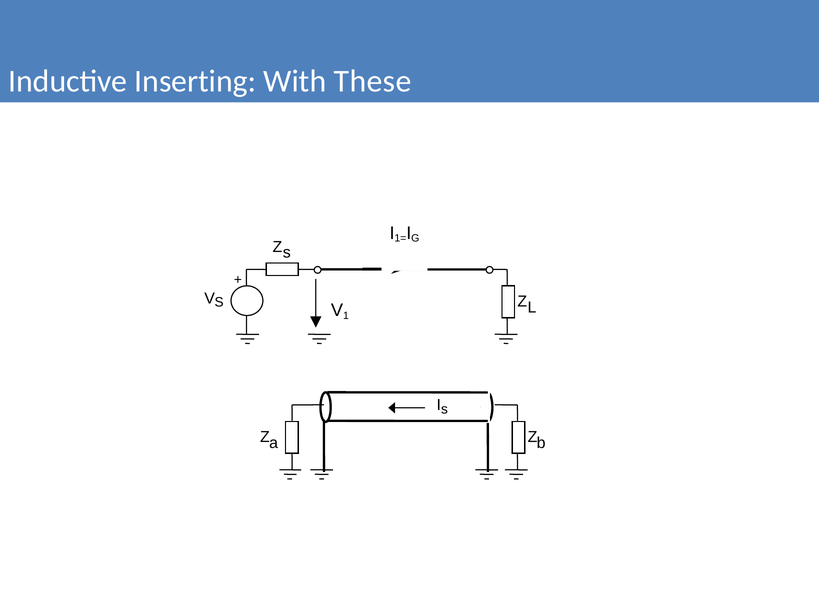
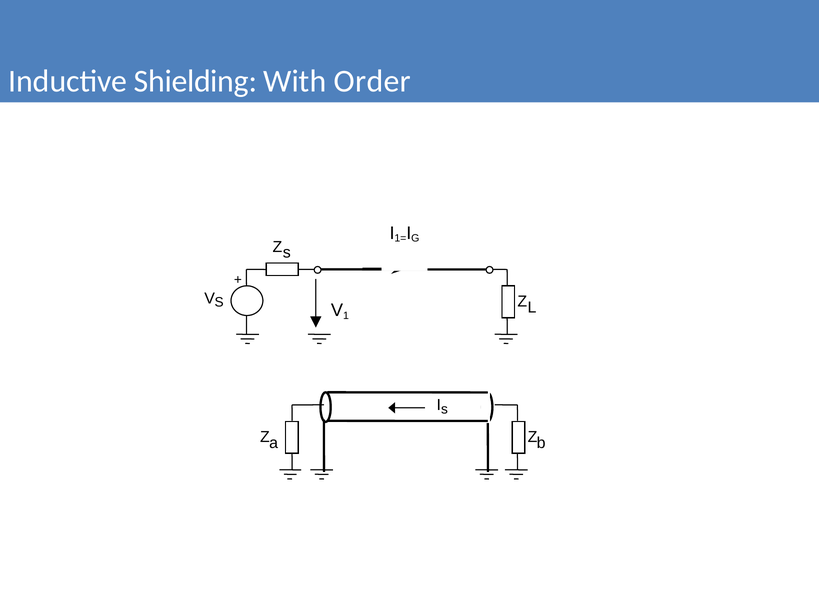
Inserting: Inserting -> Shielding
These: These -> Order
